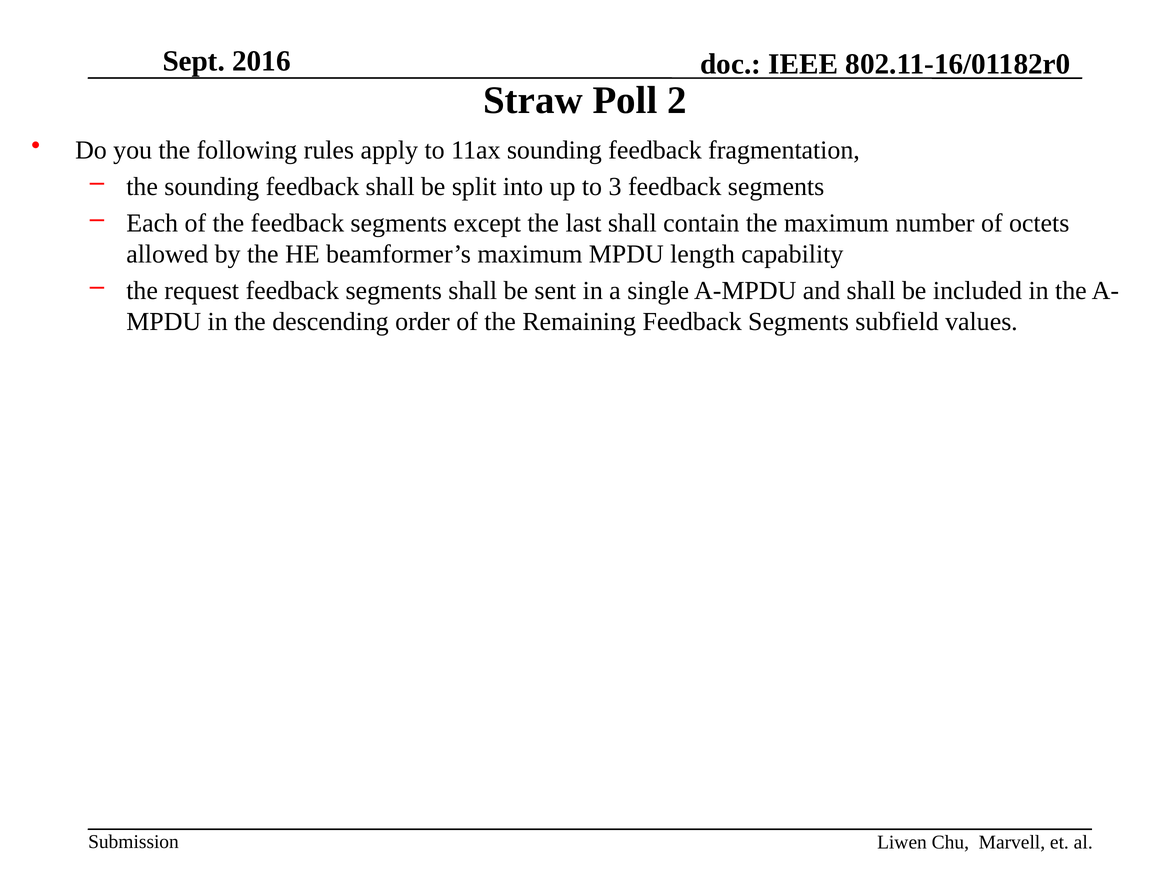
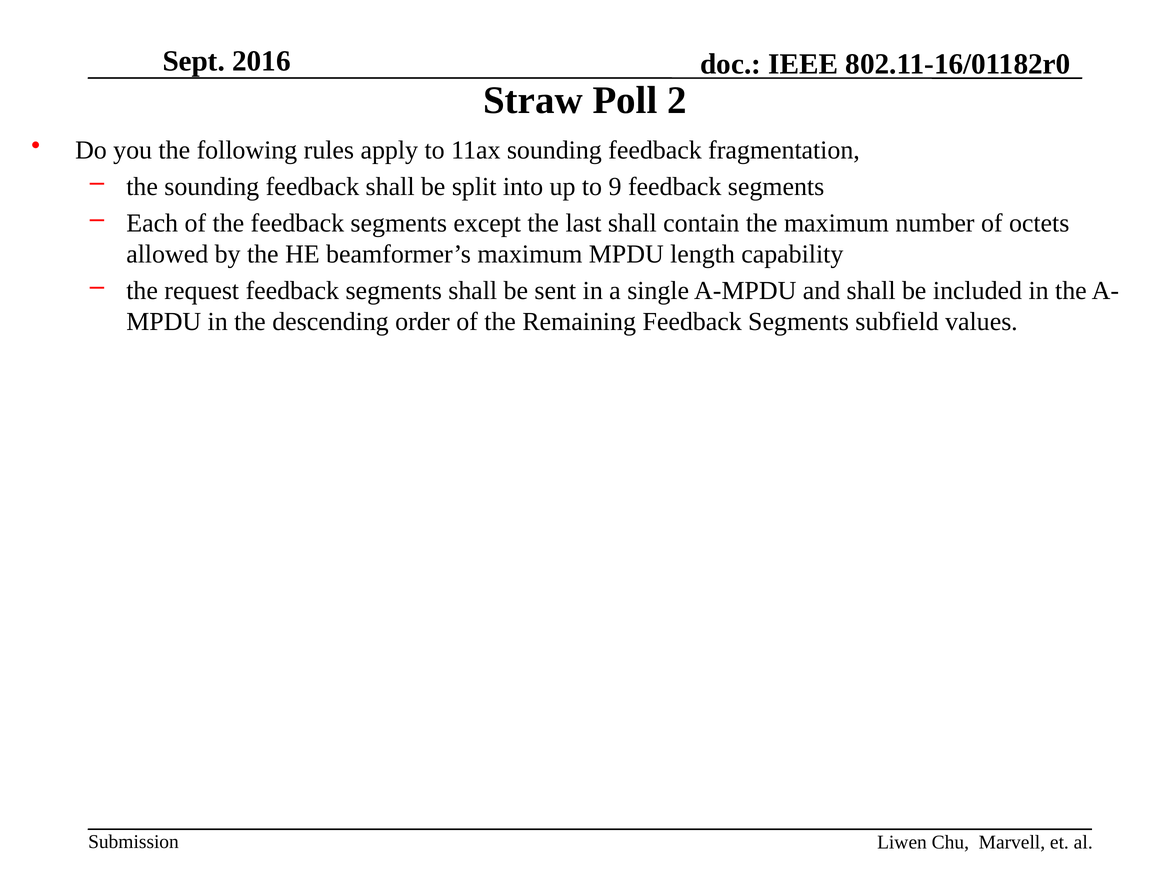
3: 3 -> 9
